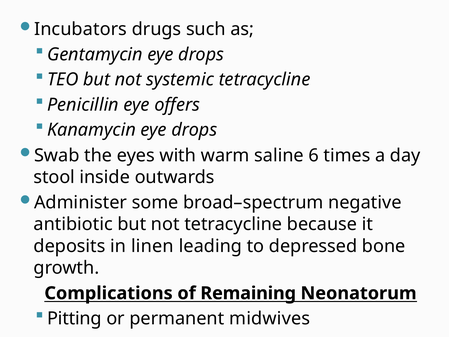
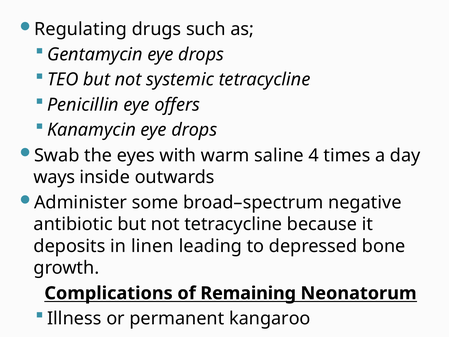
Incubators: Incubators -> Regulating
6: 6 -> 4
stool: stool -> ways
Pitting: Pitting -> Illness
midwives: midwives -> kangaroo
